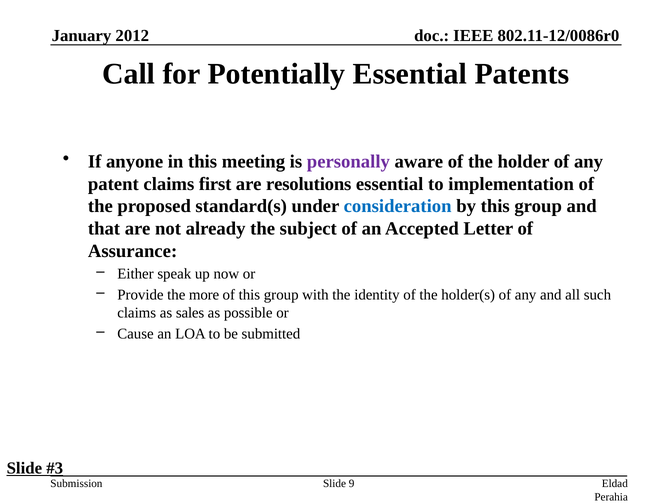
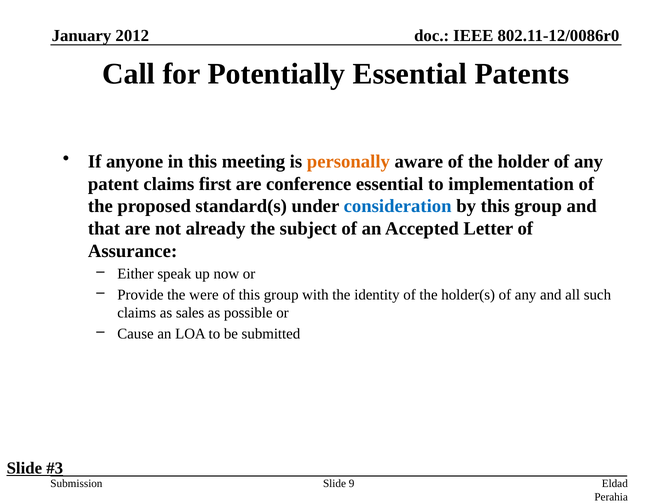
personally colour: purple -> orange
resolutions: resolutions -> conference
more: more -> were
